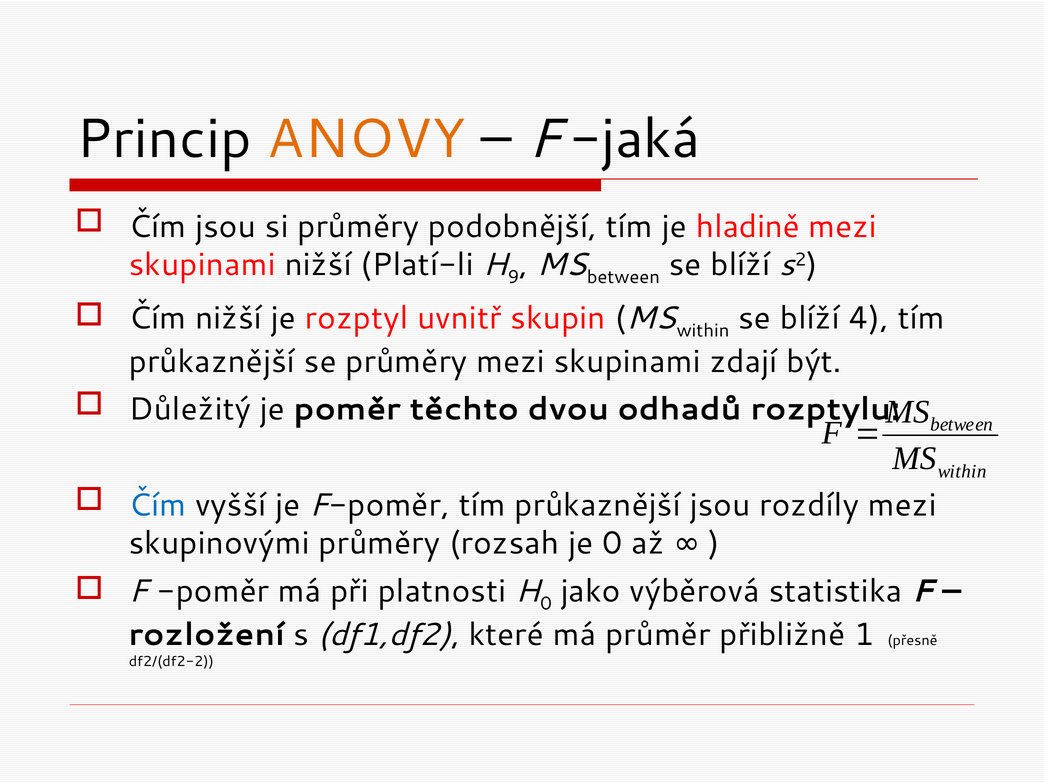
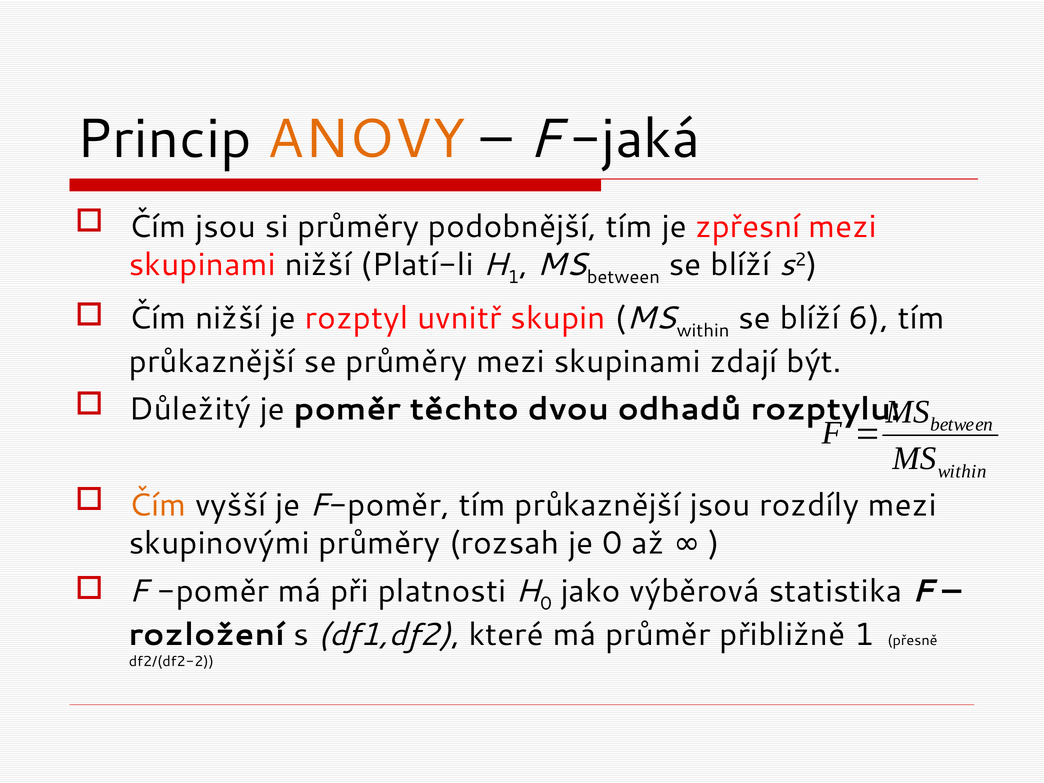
hladině: hladině -> zpřesní
9 at (513, 277): 9 -> 1
4: 4 -> 6
Čím at (158, 505) colour: blue -> orange
